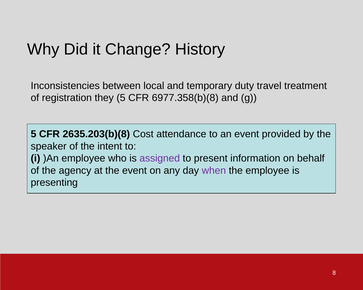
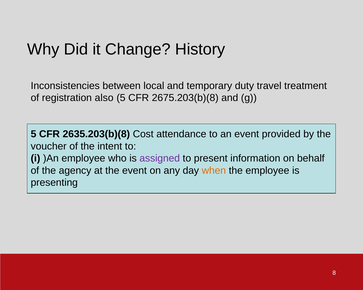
they: they -> also
6977.358(b)(8: 6977.358(b)(8 -> 2675.203(b)(8
speaker: speaker -> voucher
when colour: purple -> orange
